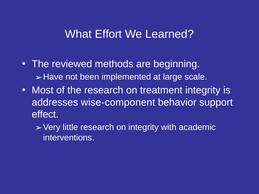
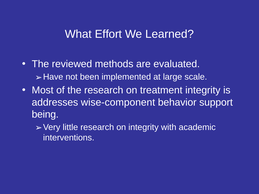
beginning: beginning -> evaluated
effect: effect -> being
